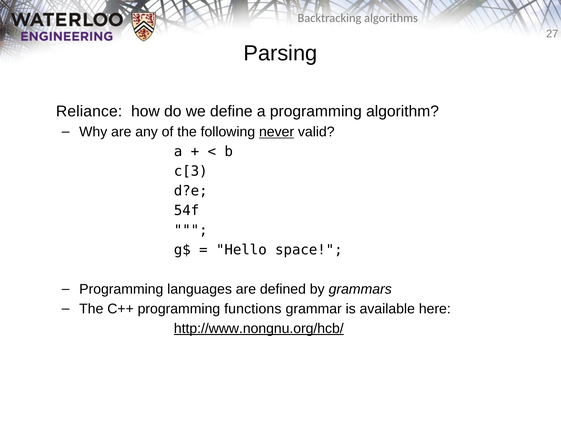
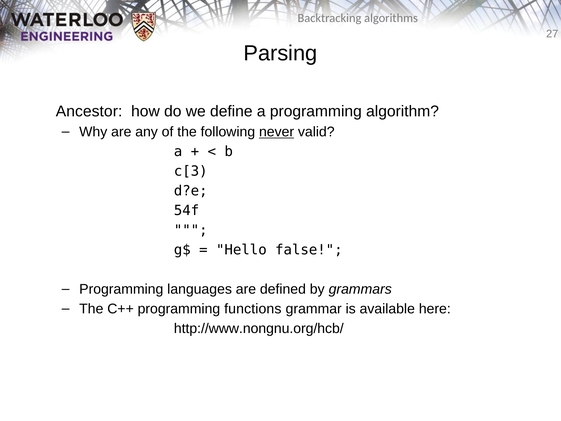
Reliance: Reliance -> Ancestor
space: space -> false
http://www.nongnu.org/hcb/ underline: present -> none
